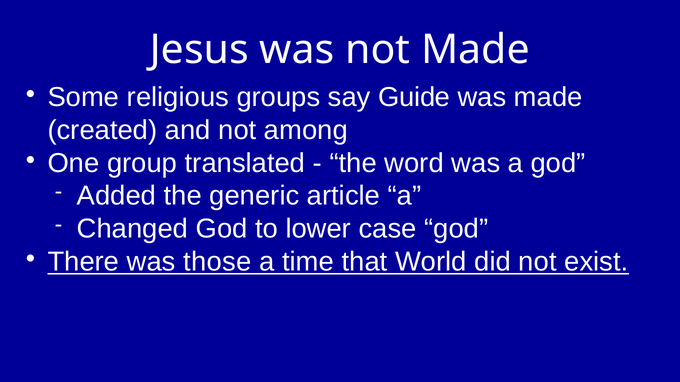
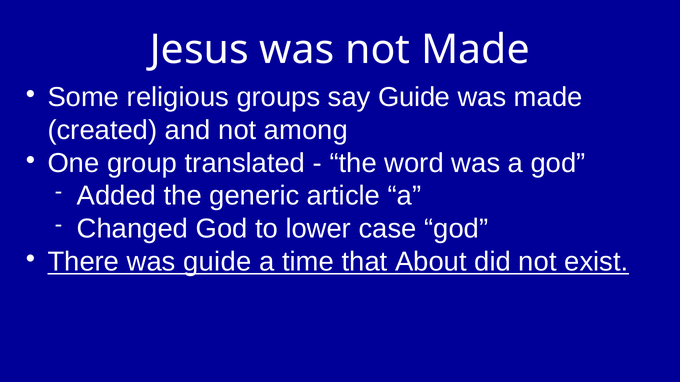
was those: those -> guide
World: World -> About
